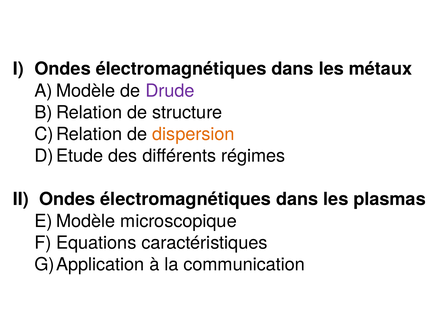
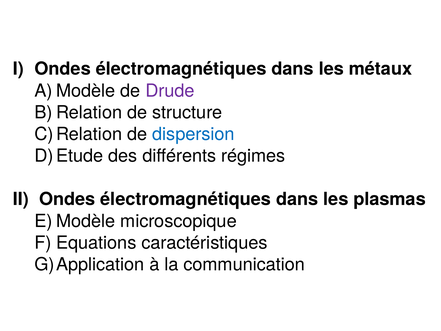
dispersion colour: orange -> blue
